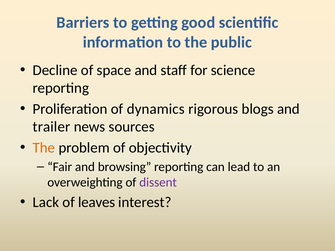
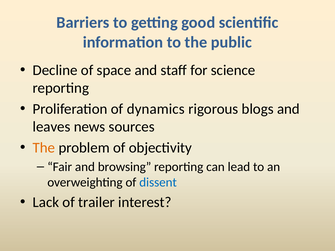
trailer: trailer -> leaves
dissent colour: purple -> blue
leaves: leaves -> trailer
